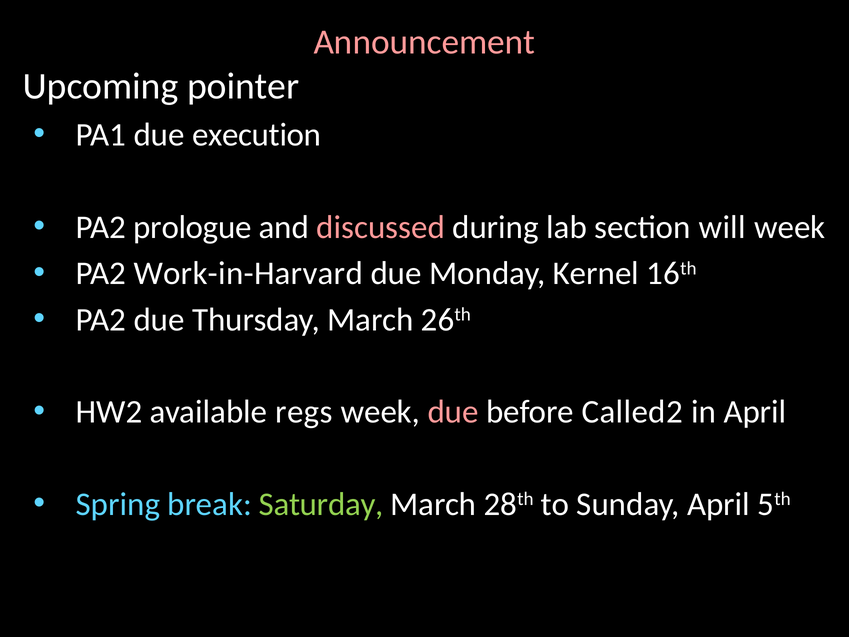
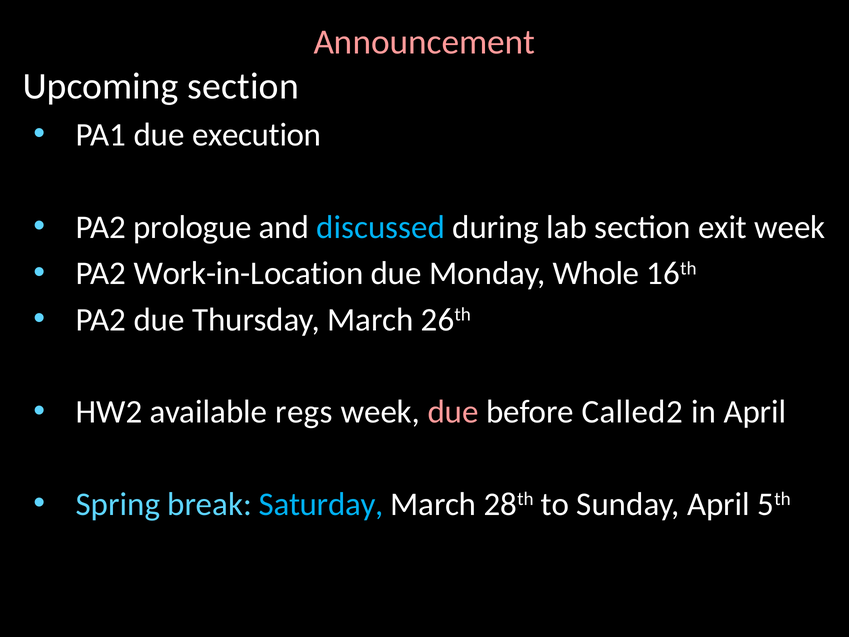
Upcoming pointer: pointer -> section
discussed colour: pink -> light blue
will: will -> exit
Work-in-Harvard: Work-in-Harvard -> Work-in-Location
Kernel: Kernel -> Whole
Saturday colour: light green -> light blue
